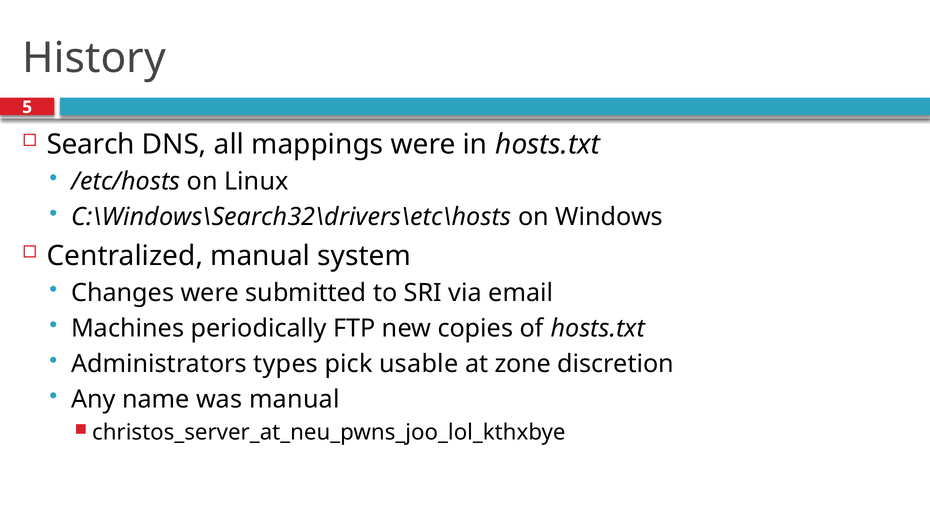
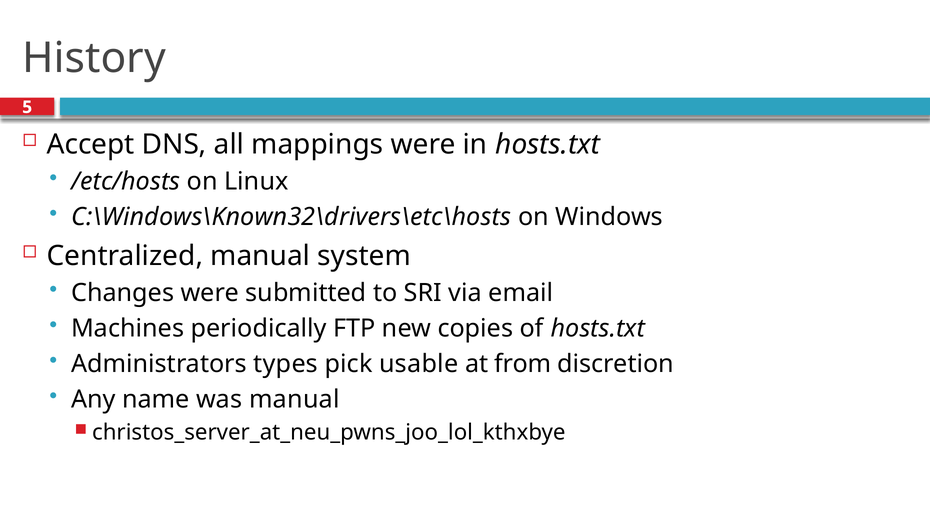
Search: Search -> Accept
C:\Windows\Search32\drivers\etc\hosts: C:\Windows\Search32\drivers\etc\hosts -> C:\Windows\Known32\drivers\etc\hosts
zone: zone -> from
